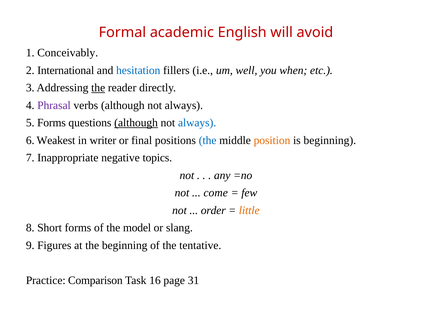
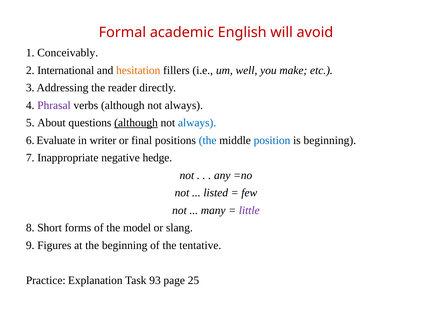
hesitation colour: blue -> orange
when: when -> make
the at (98, 88) underline: present -> none
5 Forms: Forms -> About
Weakest: Weakest -> Evaluate
position colour: orange -> blue
topics: topics -> hedge
come: come -> listed
order: order -> many
little colour: orange -> purple
Comparison: Comparison -> Explanation
16: 16 -> 93
31: 31 -> 25
